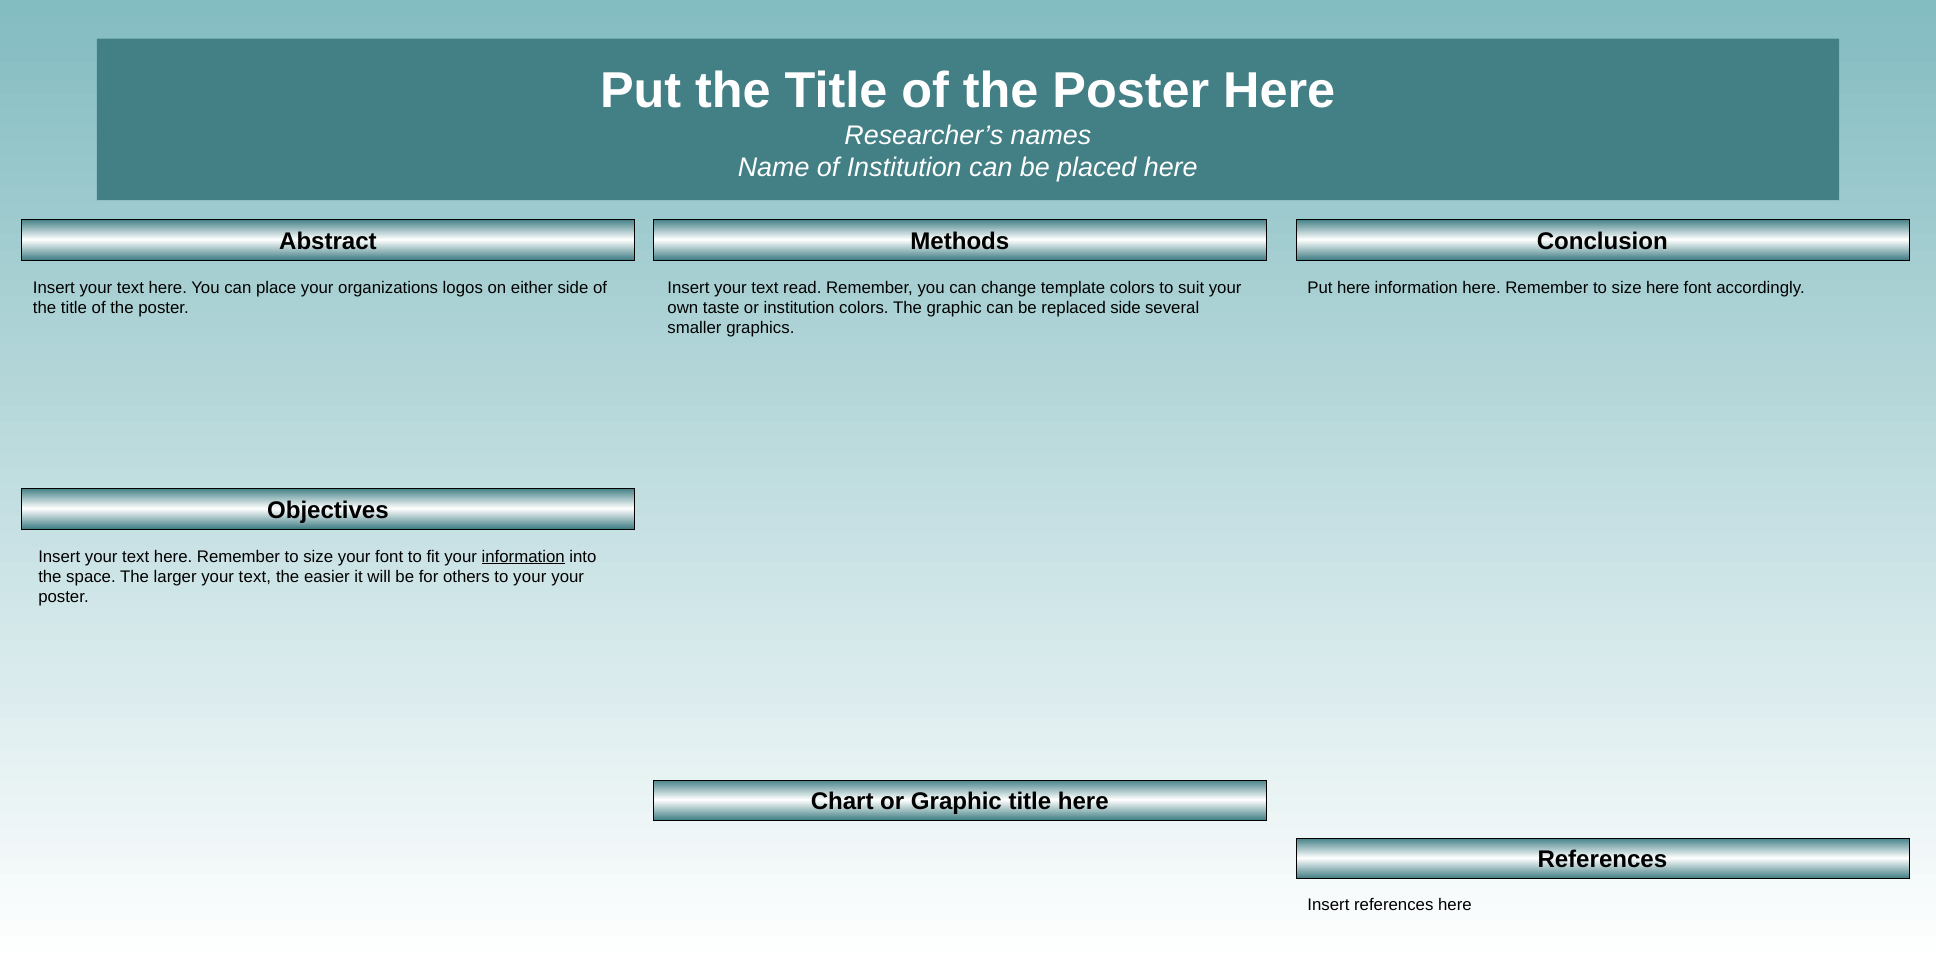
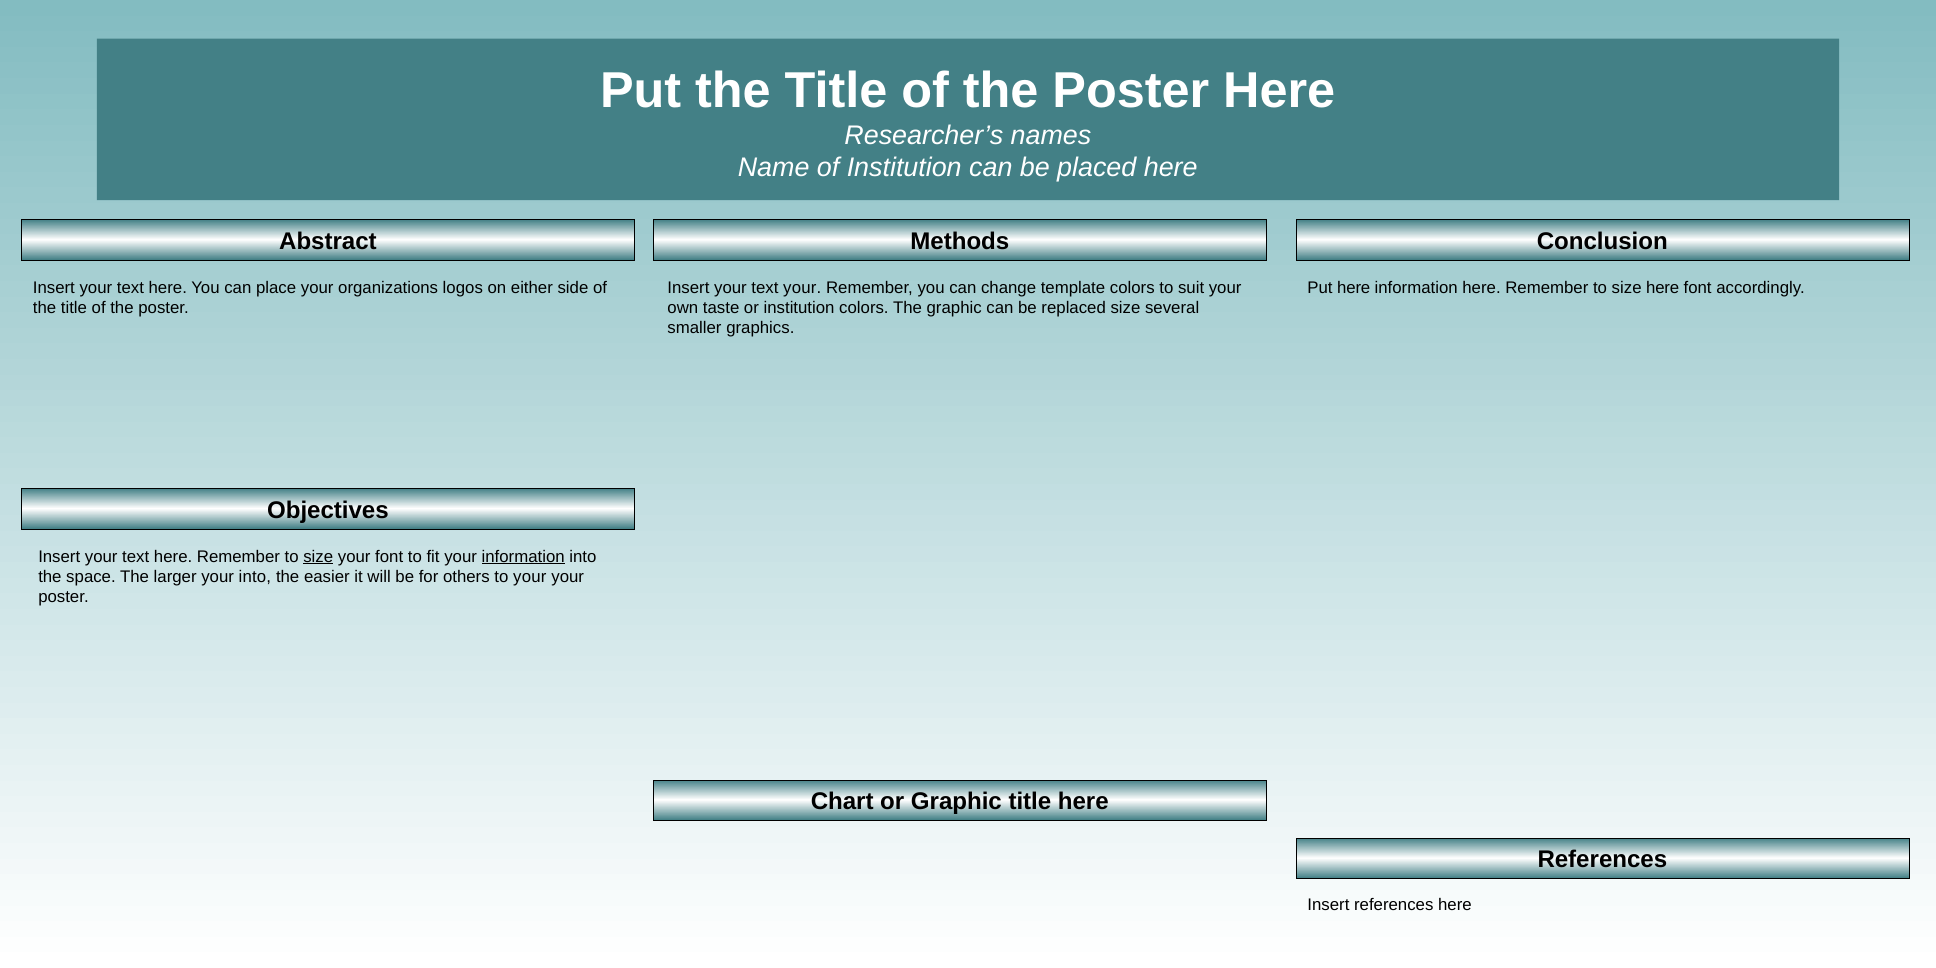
text read: read -> your
replaced side: side -> size
size at (318, 557) underline: none -> present
larger your text: text -> into
